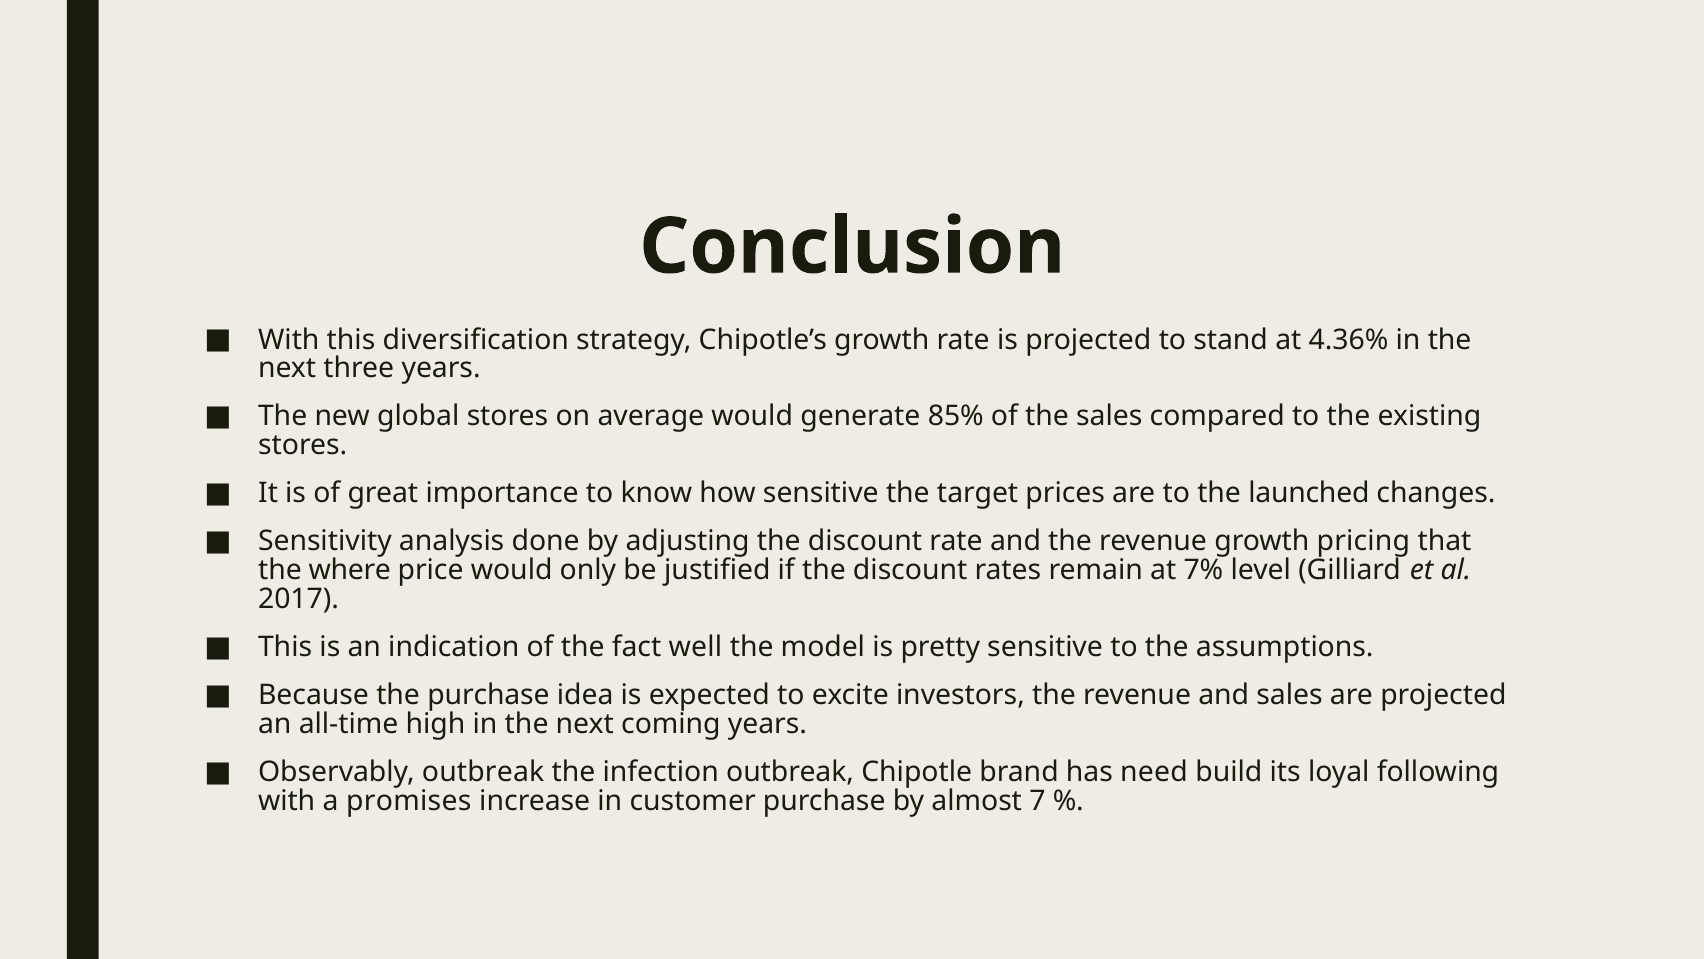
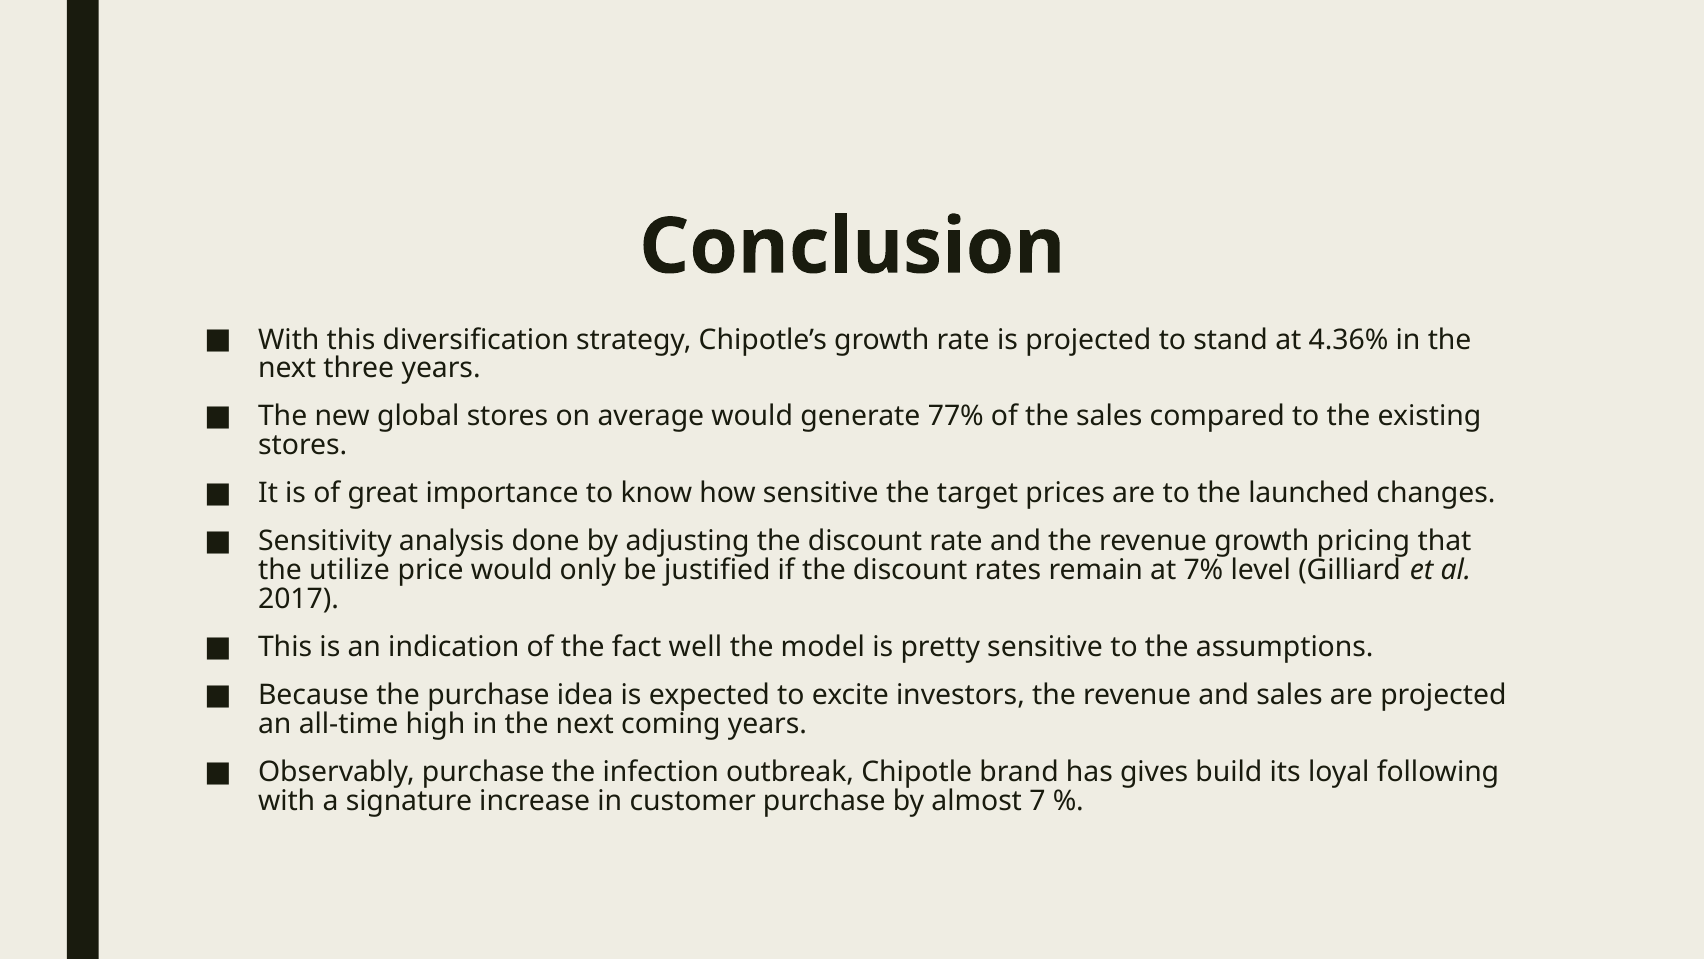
85%: 85% -> 77%
where: where -> utilize
Observably outbreak: outbreak -> purchase
need: need -> gives
promises: promises -> signature
